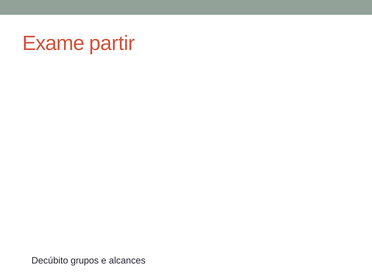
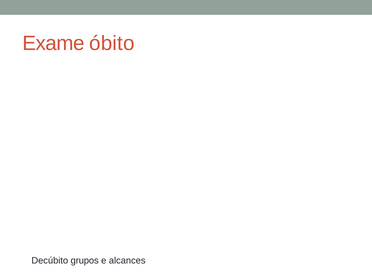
partir: partir -> óbito
